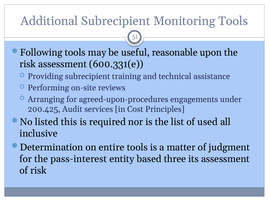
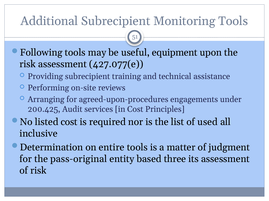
reasonable: reasonable -> equipment
600.331(e: 600.331(e -> 427.077(e
listed this: this -> cost
pass-interest: pass-interest -> pass-original
